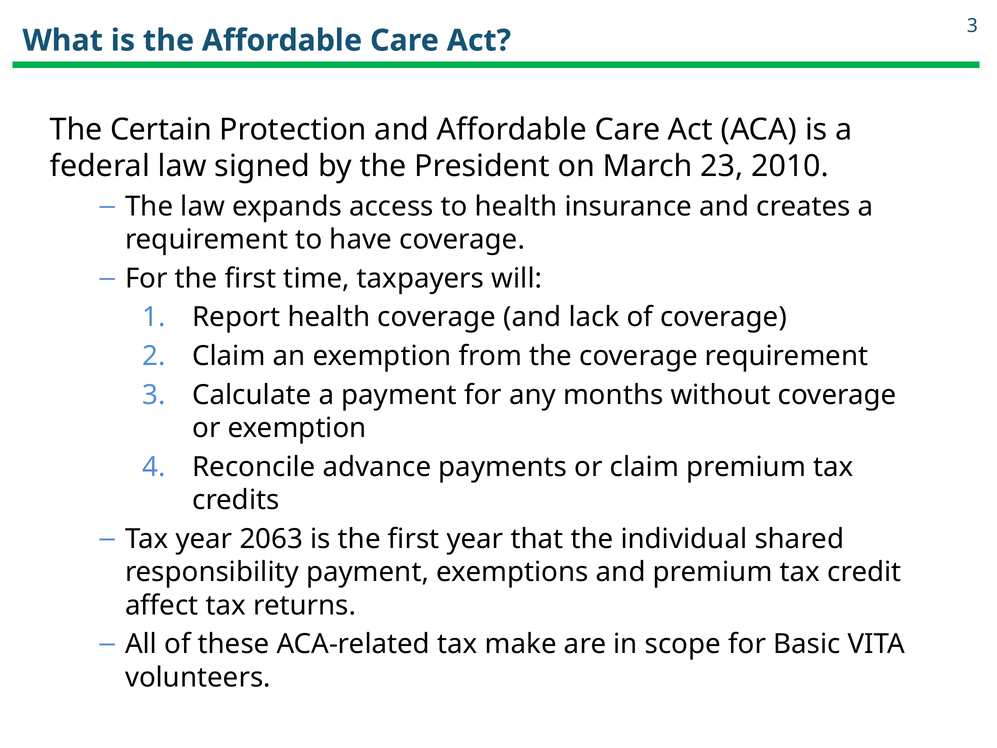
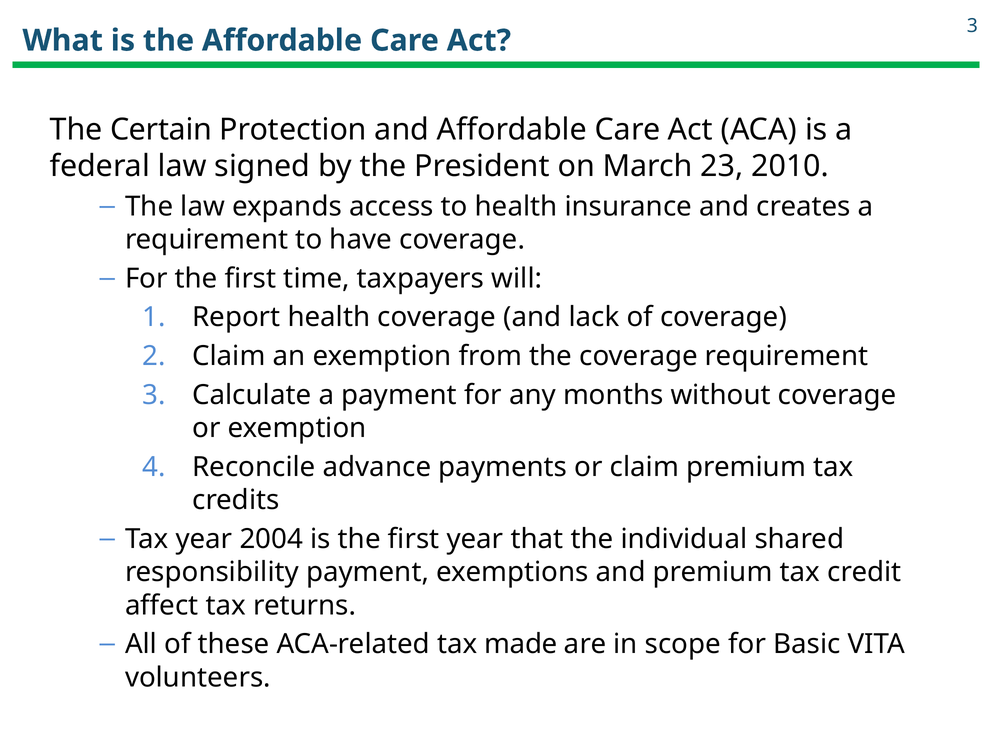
2063: 2063 -> 2004
make: make -> made
